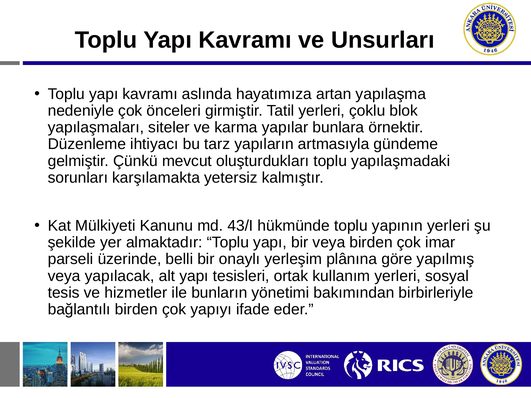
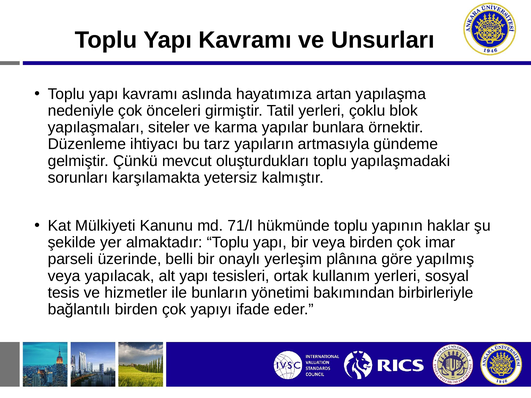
43/I: 43/I -> 71/I
yapının yerleri: yerleri -> haklar
